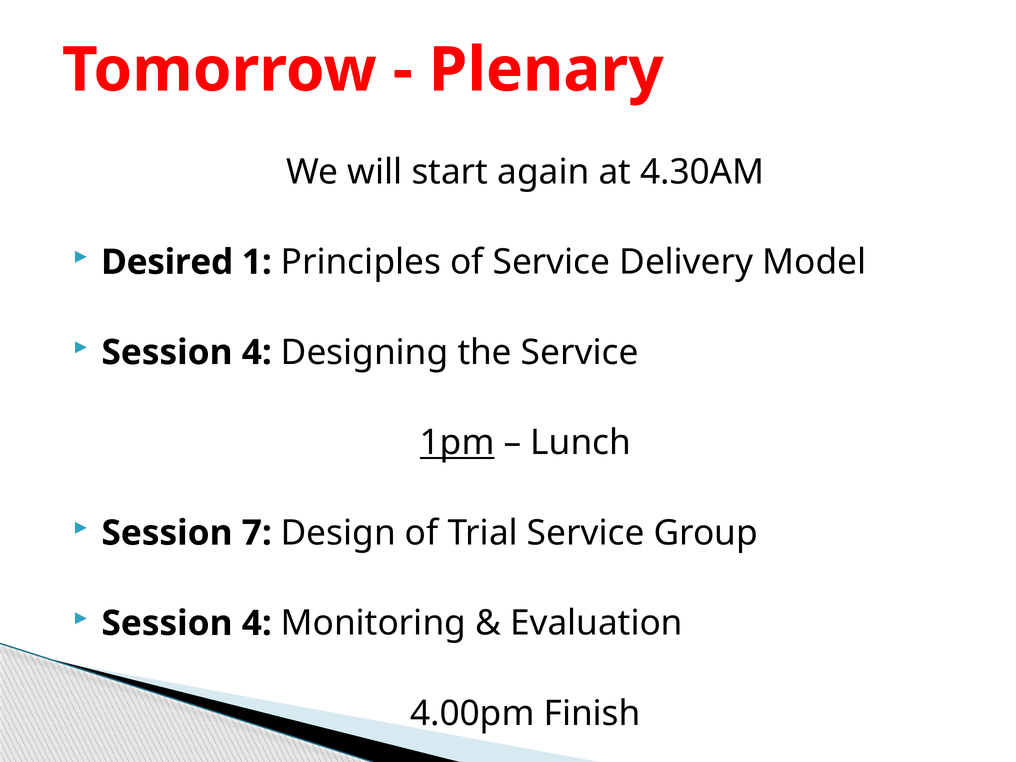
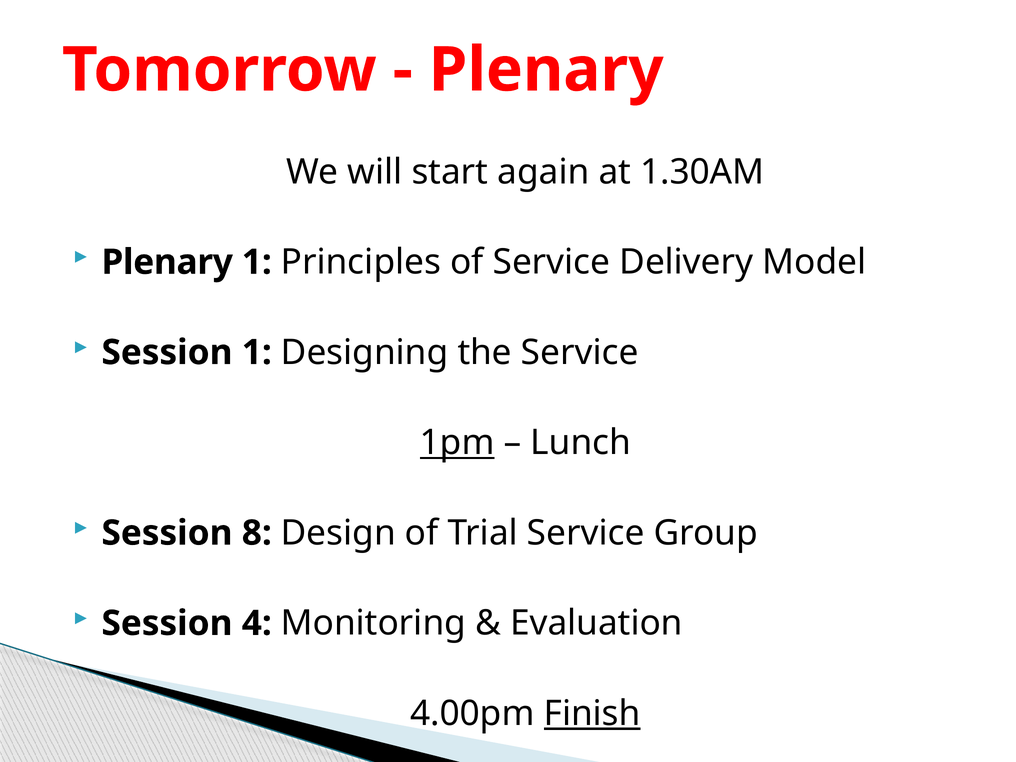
4.30AM: 4.30AM -> 1.30AM
Desired at (167, 262): Desired -> Plenary
4 at (257, 352): 4 -> 1
7: 7 -> 8
Finish underline: none -> present
